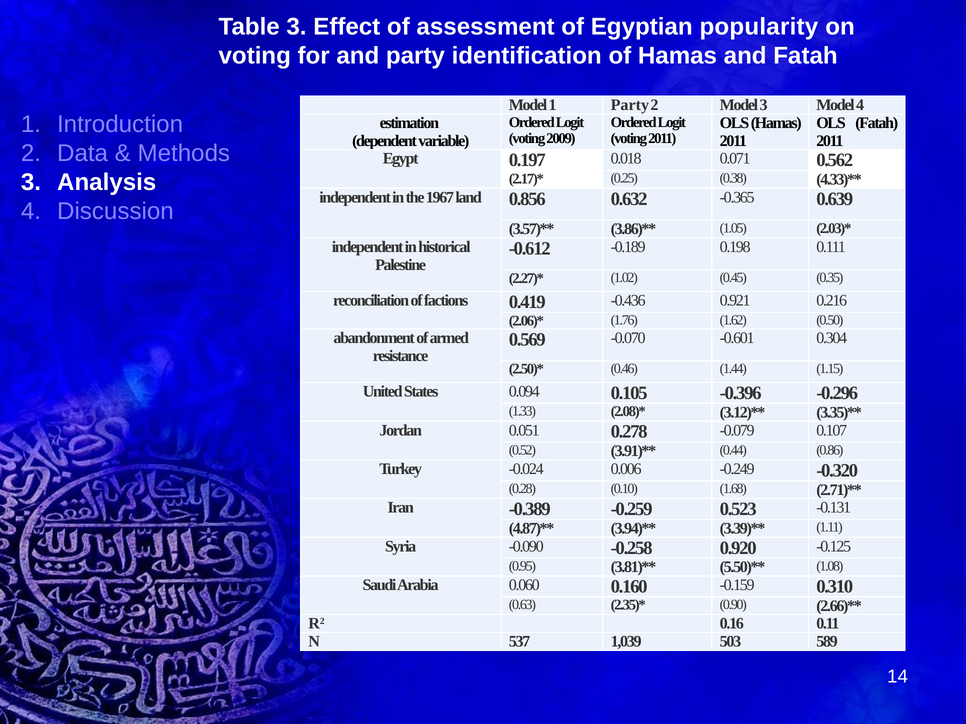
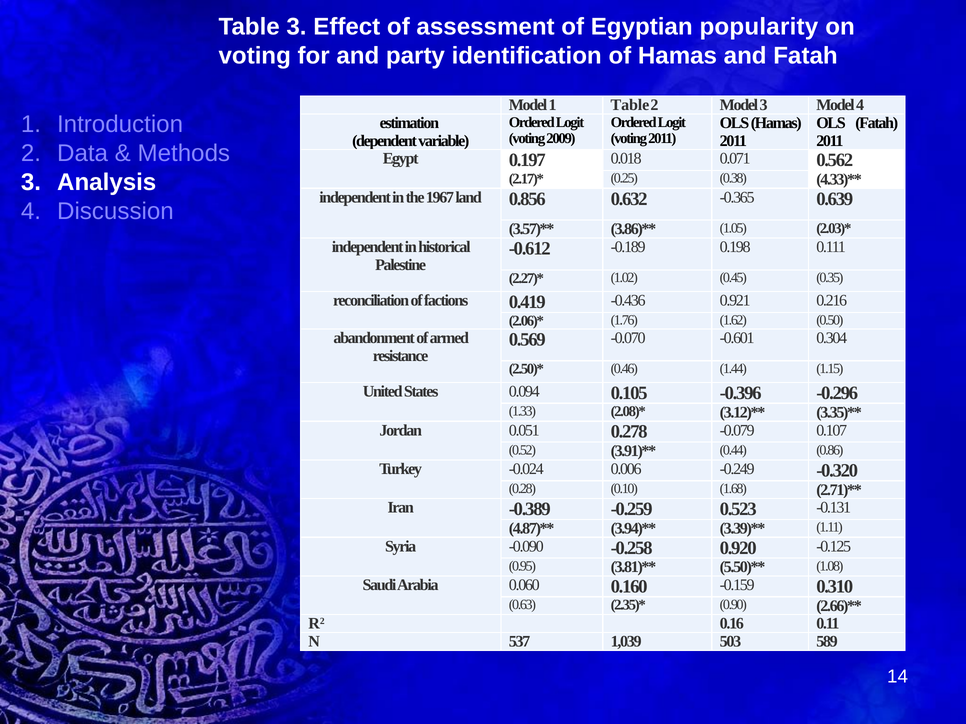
1 Party: Party -> Table
